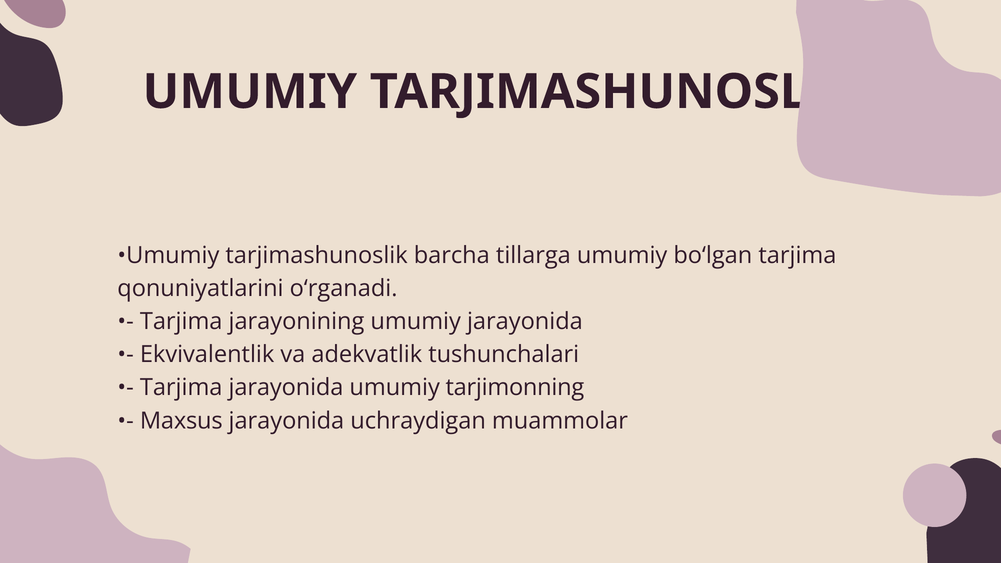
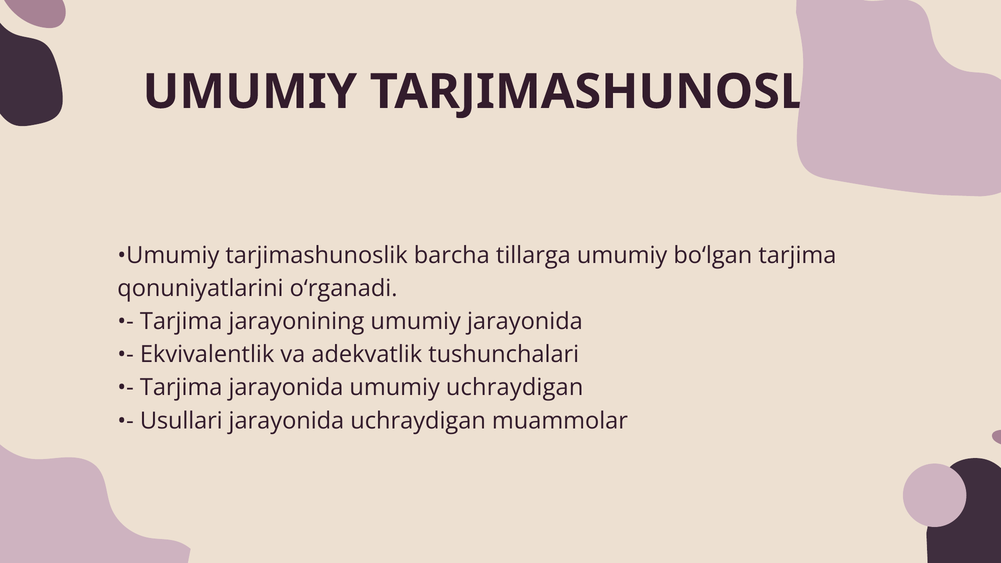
umumiy tarjimonning: tarjimonning -> uchraydigan
Maxsus: Maxsus -> Usullari
